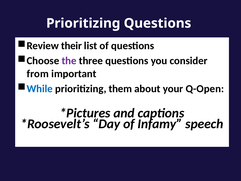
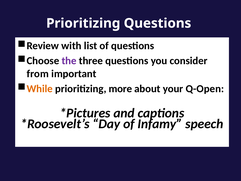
their: their -> with
While colour: blue -> orange
them: them -> more
